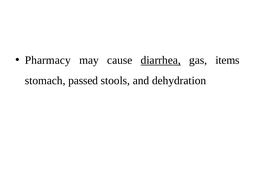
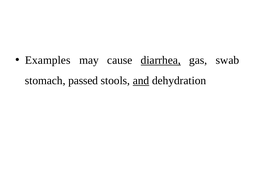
Pharmacy: Pharmacy -> Examples
items: items -> swab
and underline: none -> present
